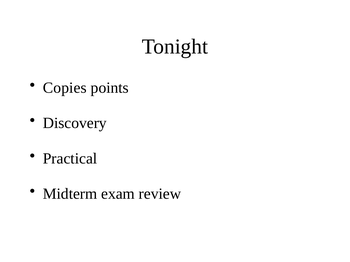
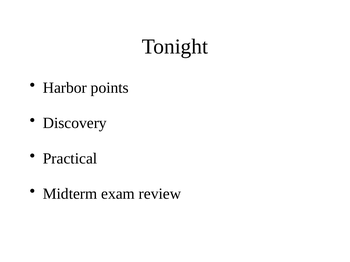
Copies: Copies -> Harbor
